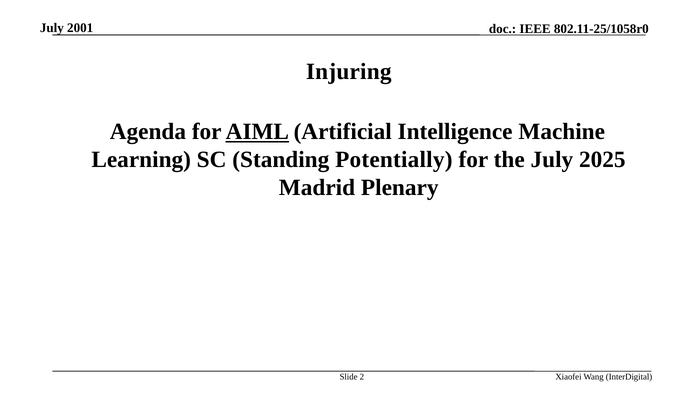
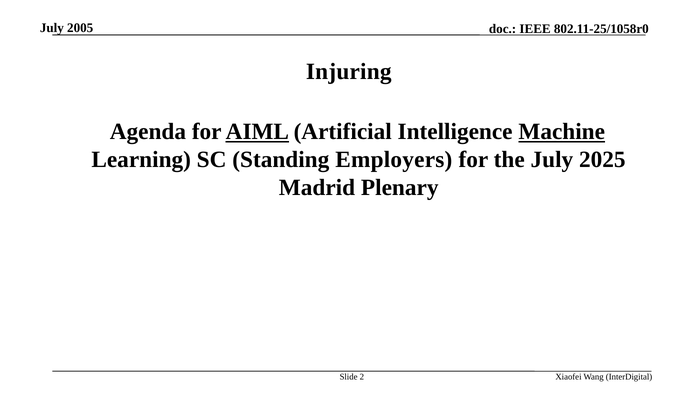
2001: 2001 -> 2005
Machine underline: none -> present
Potentially: Potentially -> Employers
